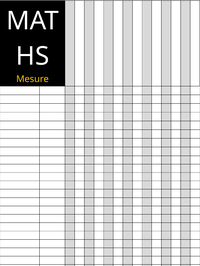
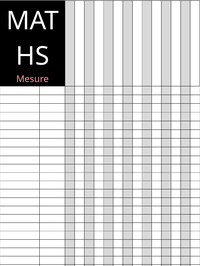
Mesure colour: yellow -> pink
